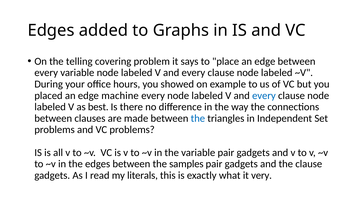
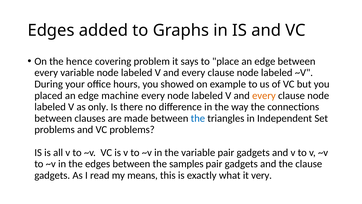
telling: telling -> hence
every at (264, 95) colour: blue -> orange
best: best -> only
literals: literals -> means
